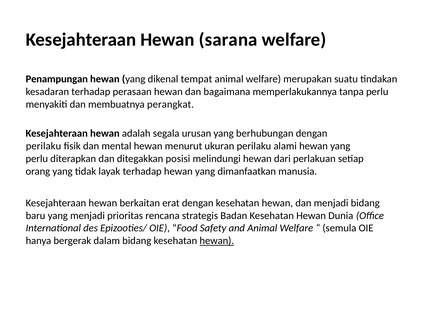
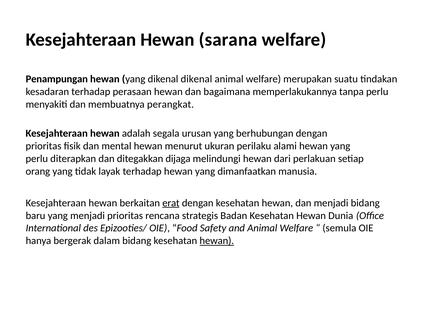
dikenal tempat: tempat -> dikenal
perilaku at (43, 146): perilaku -> prioritas
posisi: posisi -> dijaga
erat underline: none -> present
